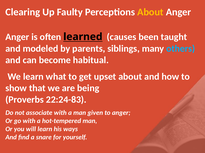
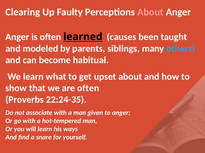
About at (150, 12) colour: yellow -> pink
are being: being -> often
22:24-83: 22:24-83 -> 22:24-35
